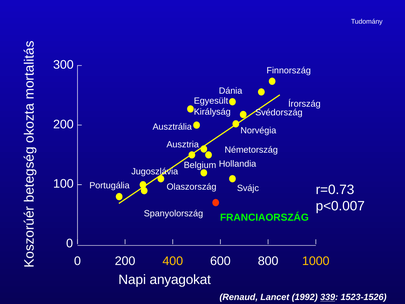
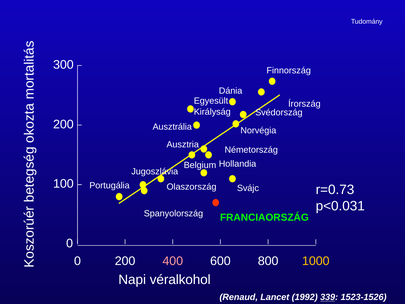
p<0.007: p<0.007 -> p<0.031
400 colour: yellow -> pink
anyagokat: anyagokat -> véralkohol
